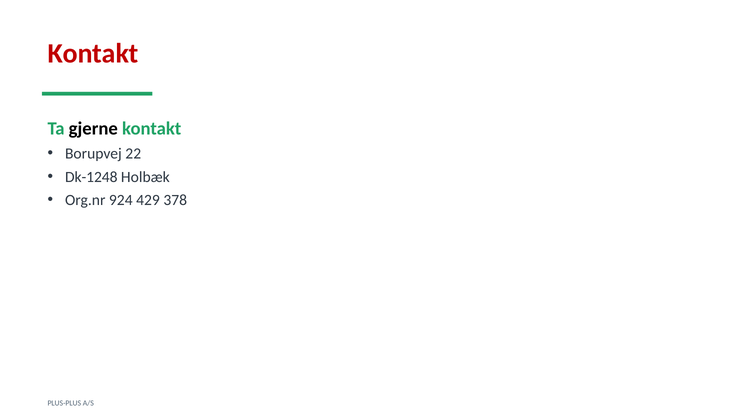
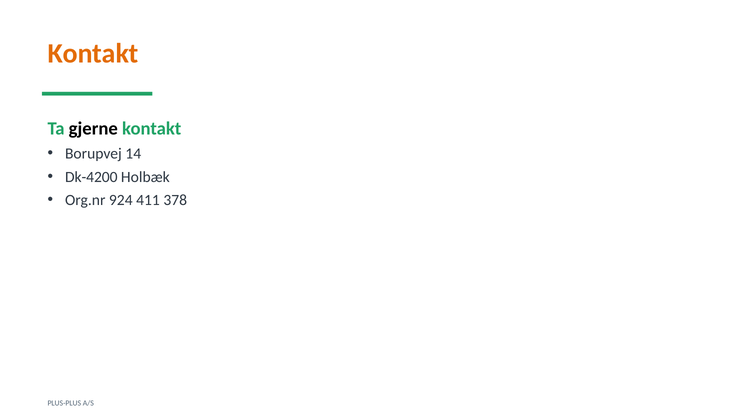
Kontakt at (93, 53) colour: red -> orange
22: 22 -> 14
Dk-1248: Dk-1248 -> Dk-4200
429: 429 -> 411
